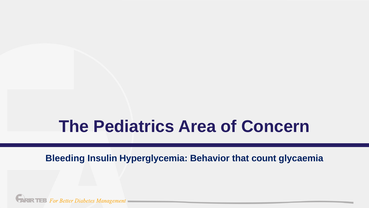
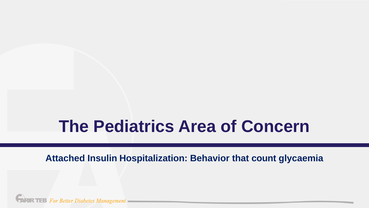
Bleeding: Bleeding -> Attached
Hyperglycemia: Hyperglycemia -> Hospitalization
